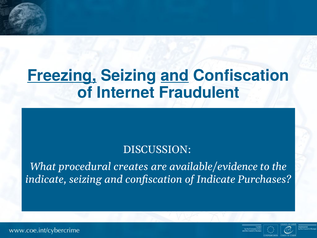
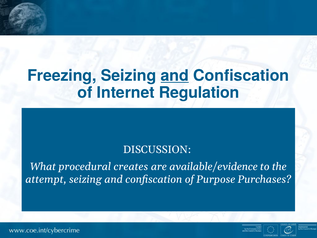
Freezing underline: present -> none
Fraudulent: Fraudulent -> Regulation
indicate at (46, 179): indicate -> attempt
of Indicate: Indicate -> Purpose
